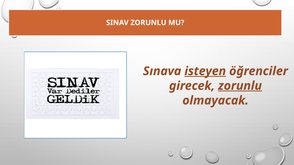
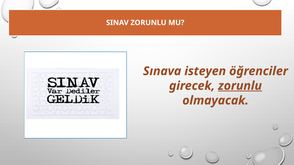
isteyen underline: present -> none
